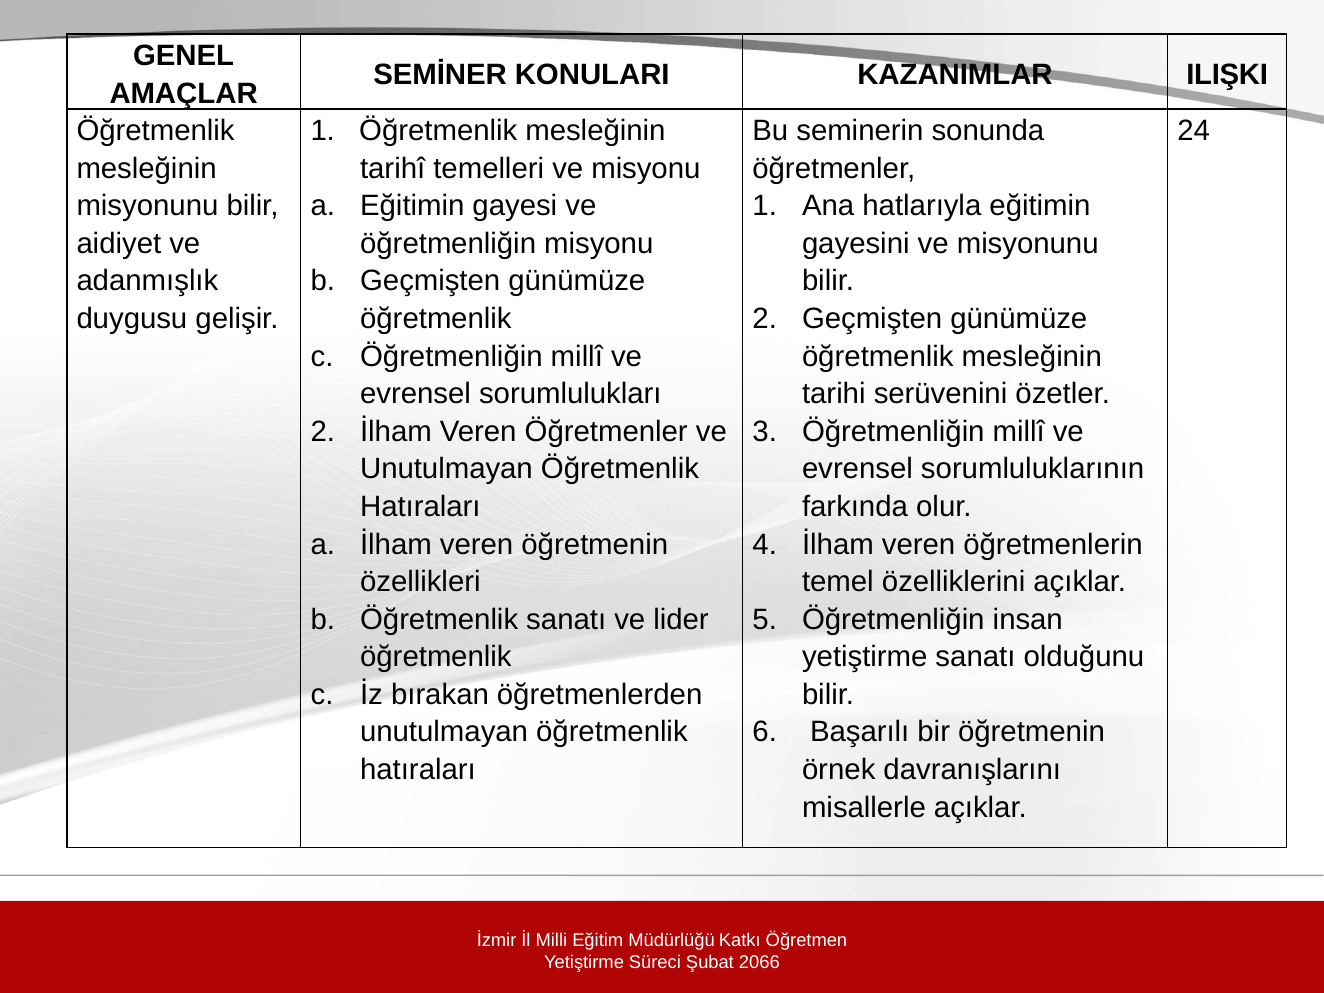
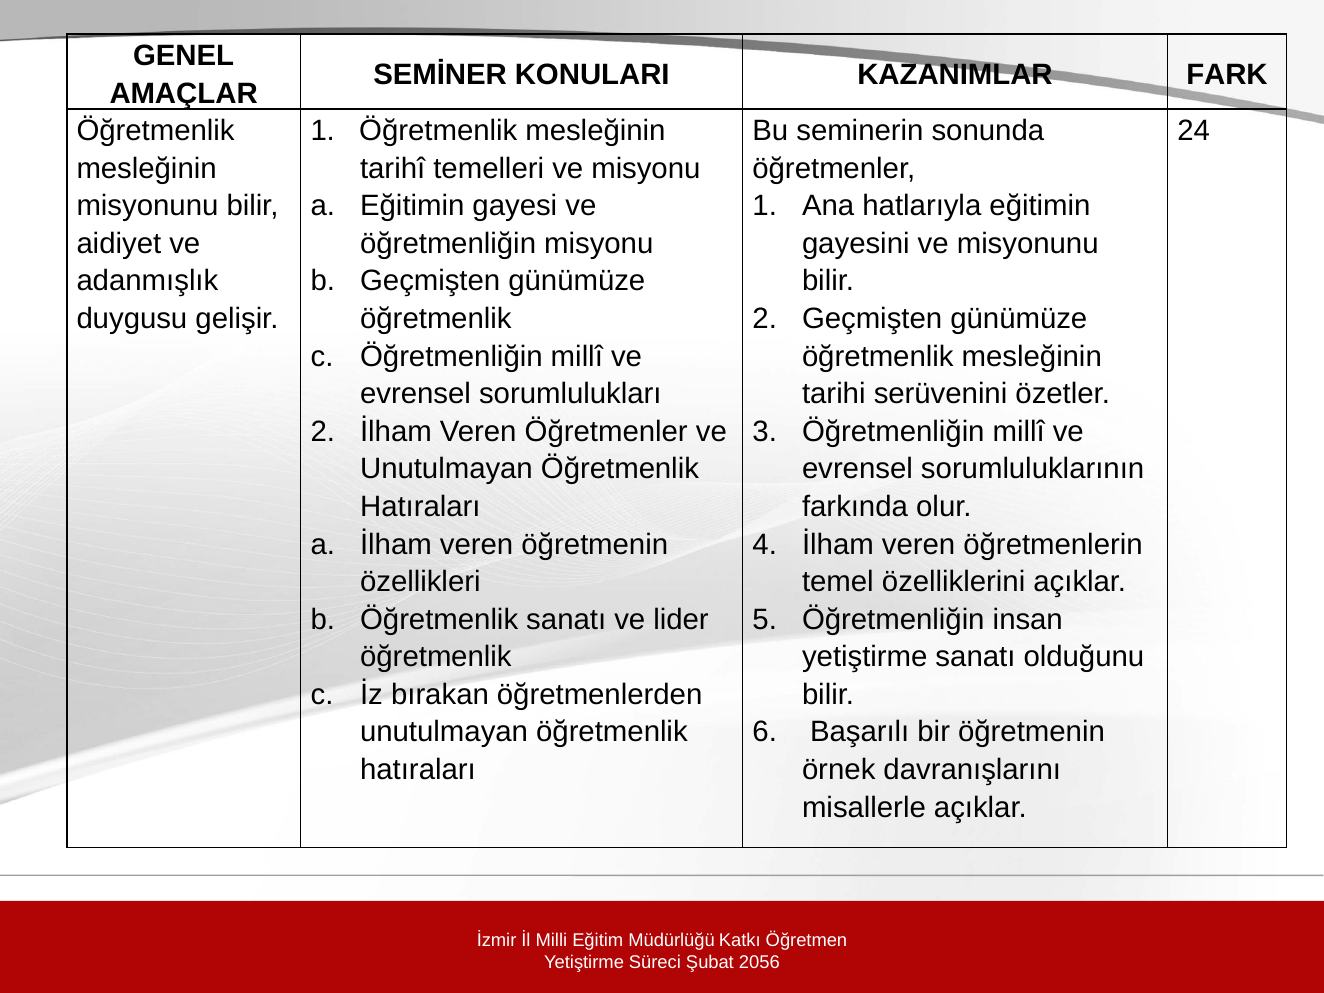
ILIŞKI: ILIŞKI -> FARK
2066: 2066 -> 2056
